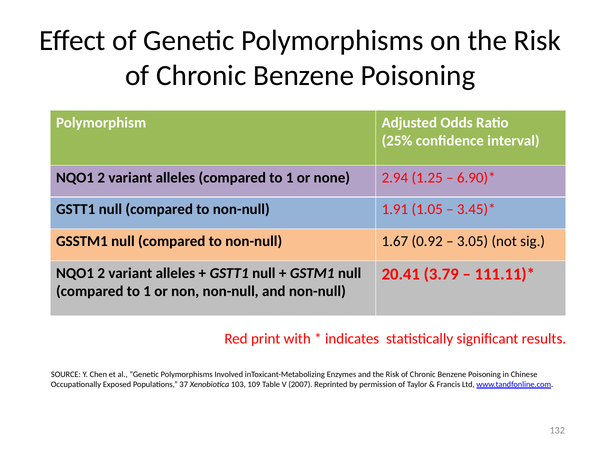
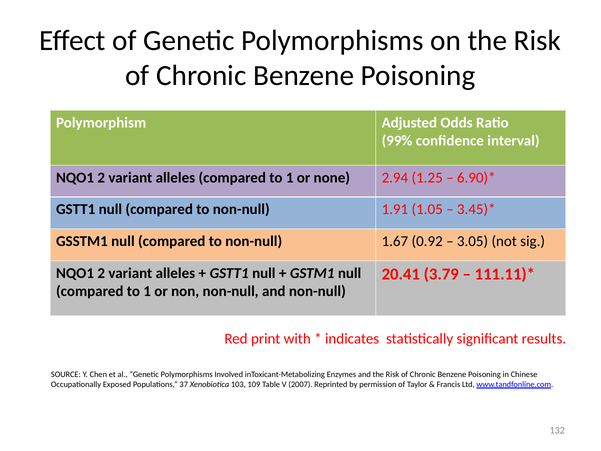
25%: 25% -> 99%
